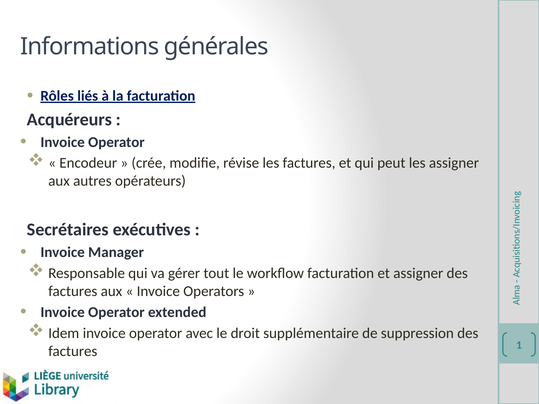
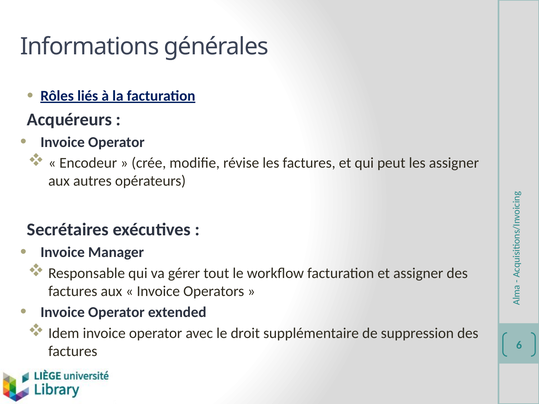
1: 1 -> 6
